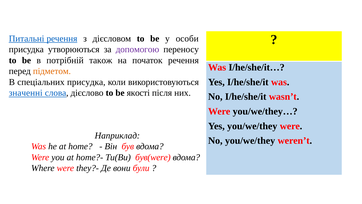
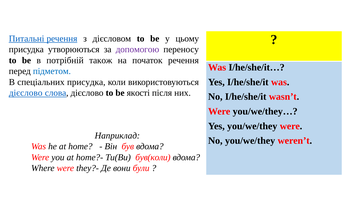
особи: особи -> цьому
підметом colour: orange -> blue
значенні at (26, 93): значенні -> дієслово
був(were: був(were -> був(коли
